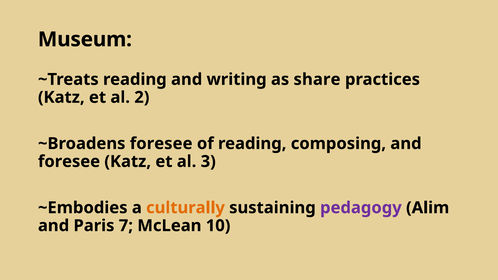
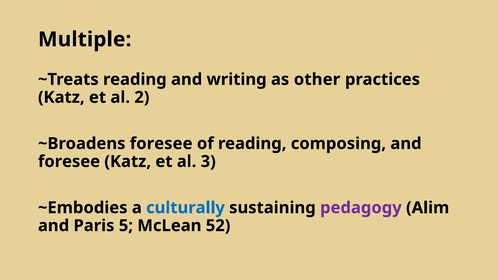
Museum: Museum -> Multiple
share: share -> other
culturally colour: orange -> blue
7: 7 -> 5
10: 10 -> 52
